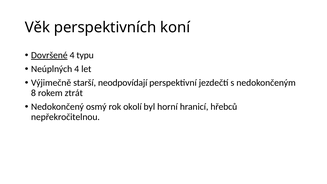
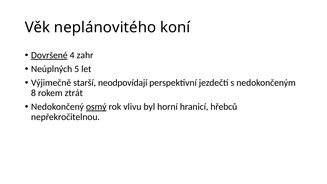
perspektivních: perspektivních -> neplánovitého
typu: typu -> zahr
Neúplných 4: 4 -> 5
osmý underline: none -> present
okolí: okolí -> vlivu
